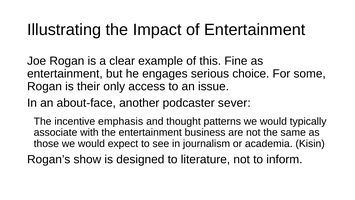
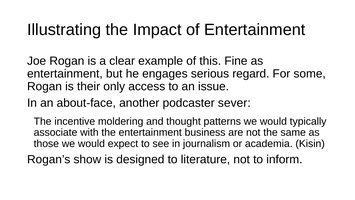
choice: choice -> regard
emphasis: emphasis -> moldering
